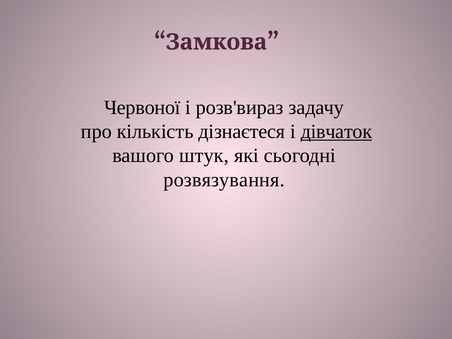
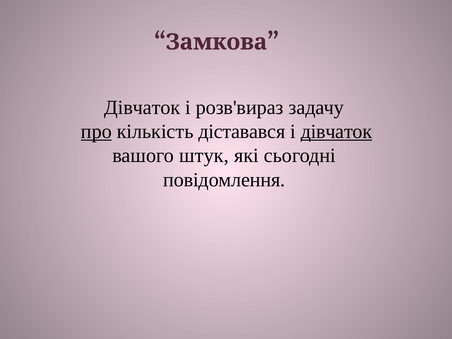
Червоної at (142, 107): Червоної -> Дівчаток
про underline: none -> present
дізнаєтеся: дізнаєтеся -> діставався
розвязування: розвязування -> повідомлення
